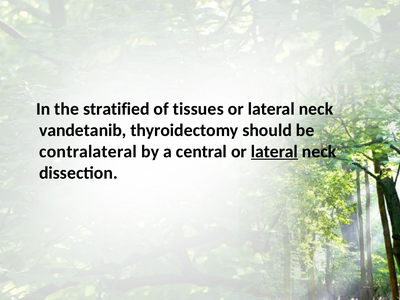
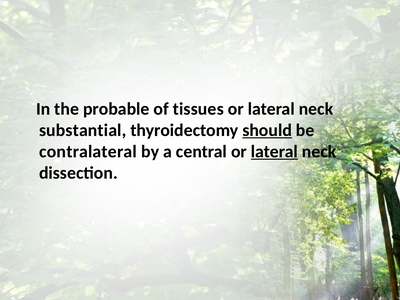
stratified: stratified -> probable
vandetanib: vandetanib -> substantial
should underline: none -> present
